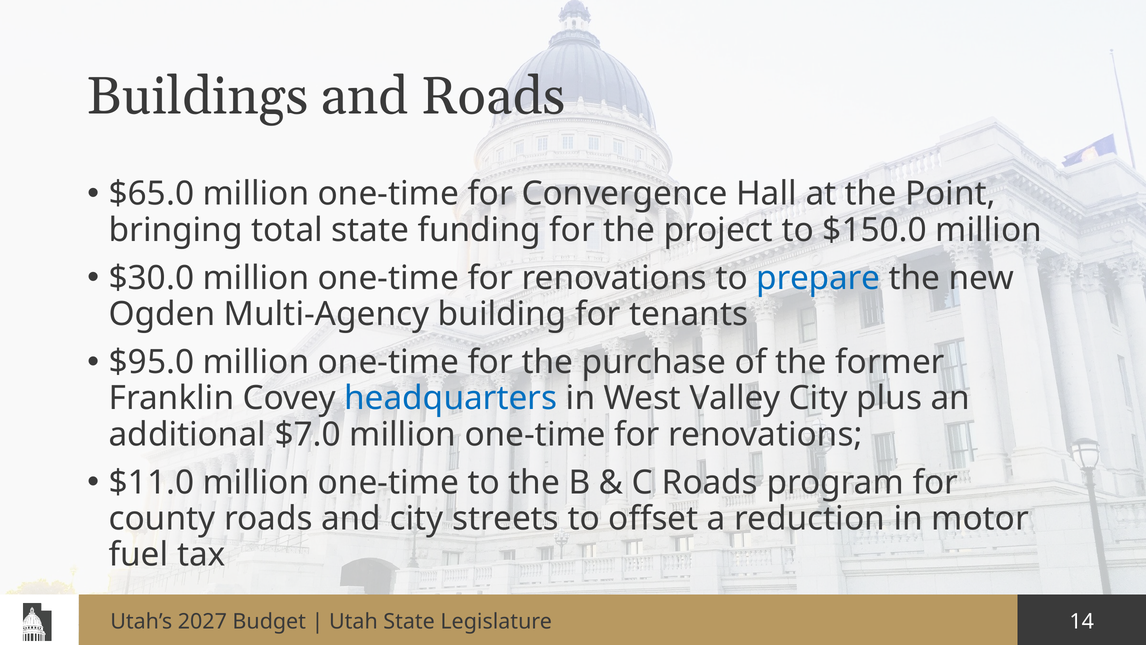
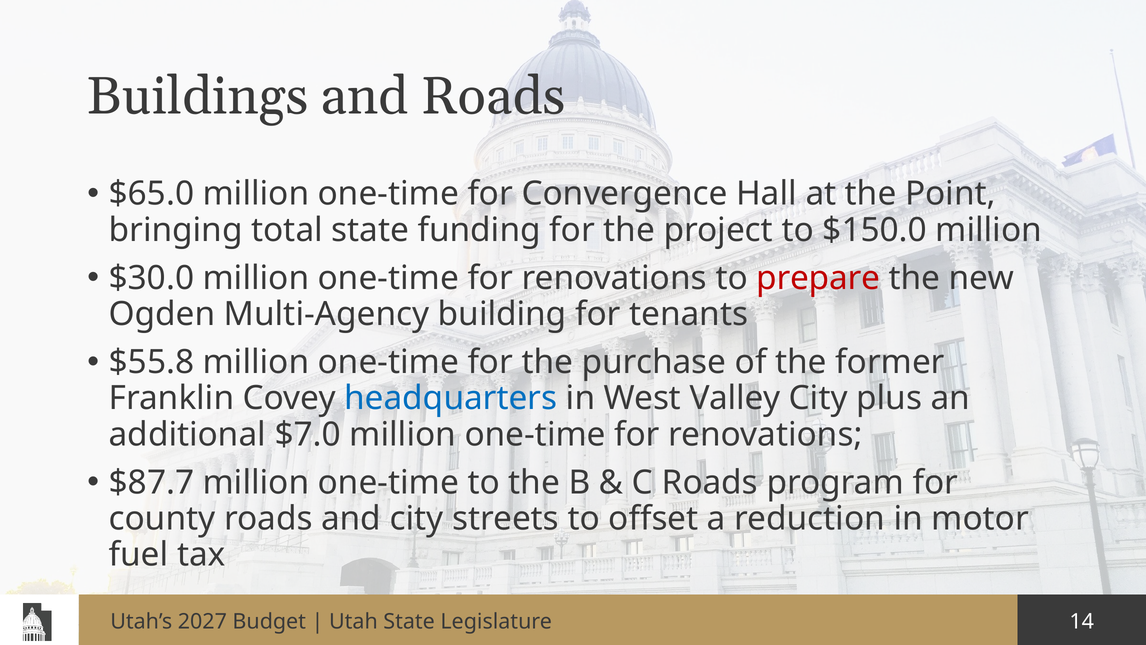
prepare colour: blue -> red
$95.0: $95.0 -> $55.8
$11.0: $11.0 -> $87.7
